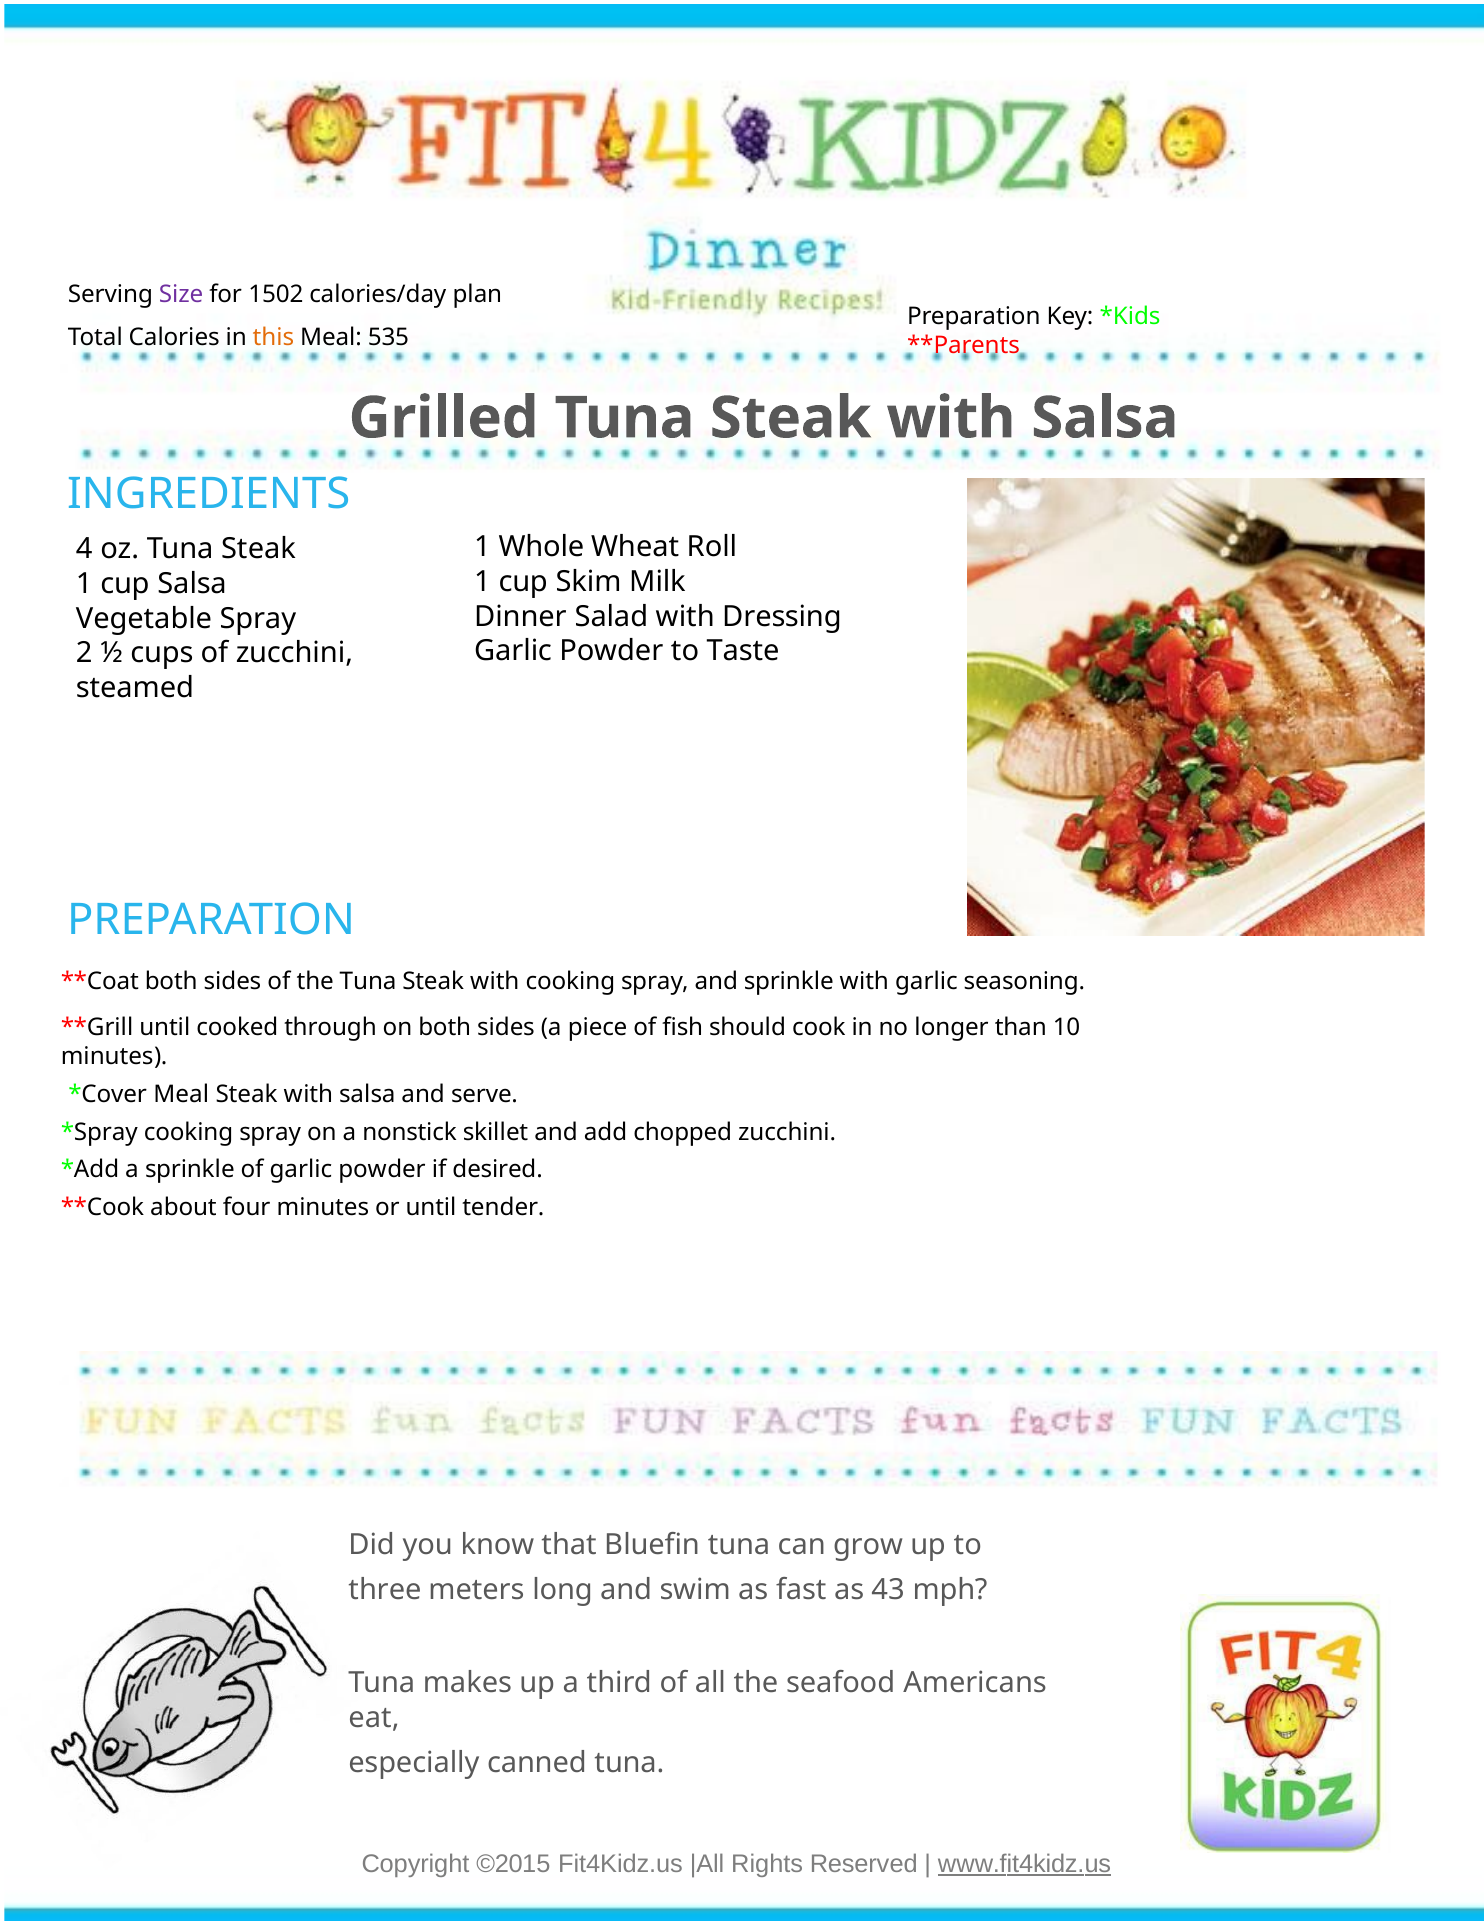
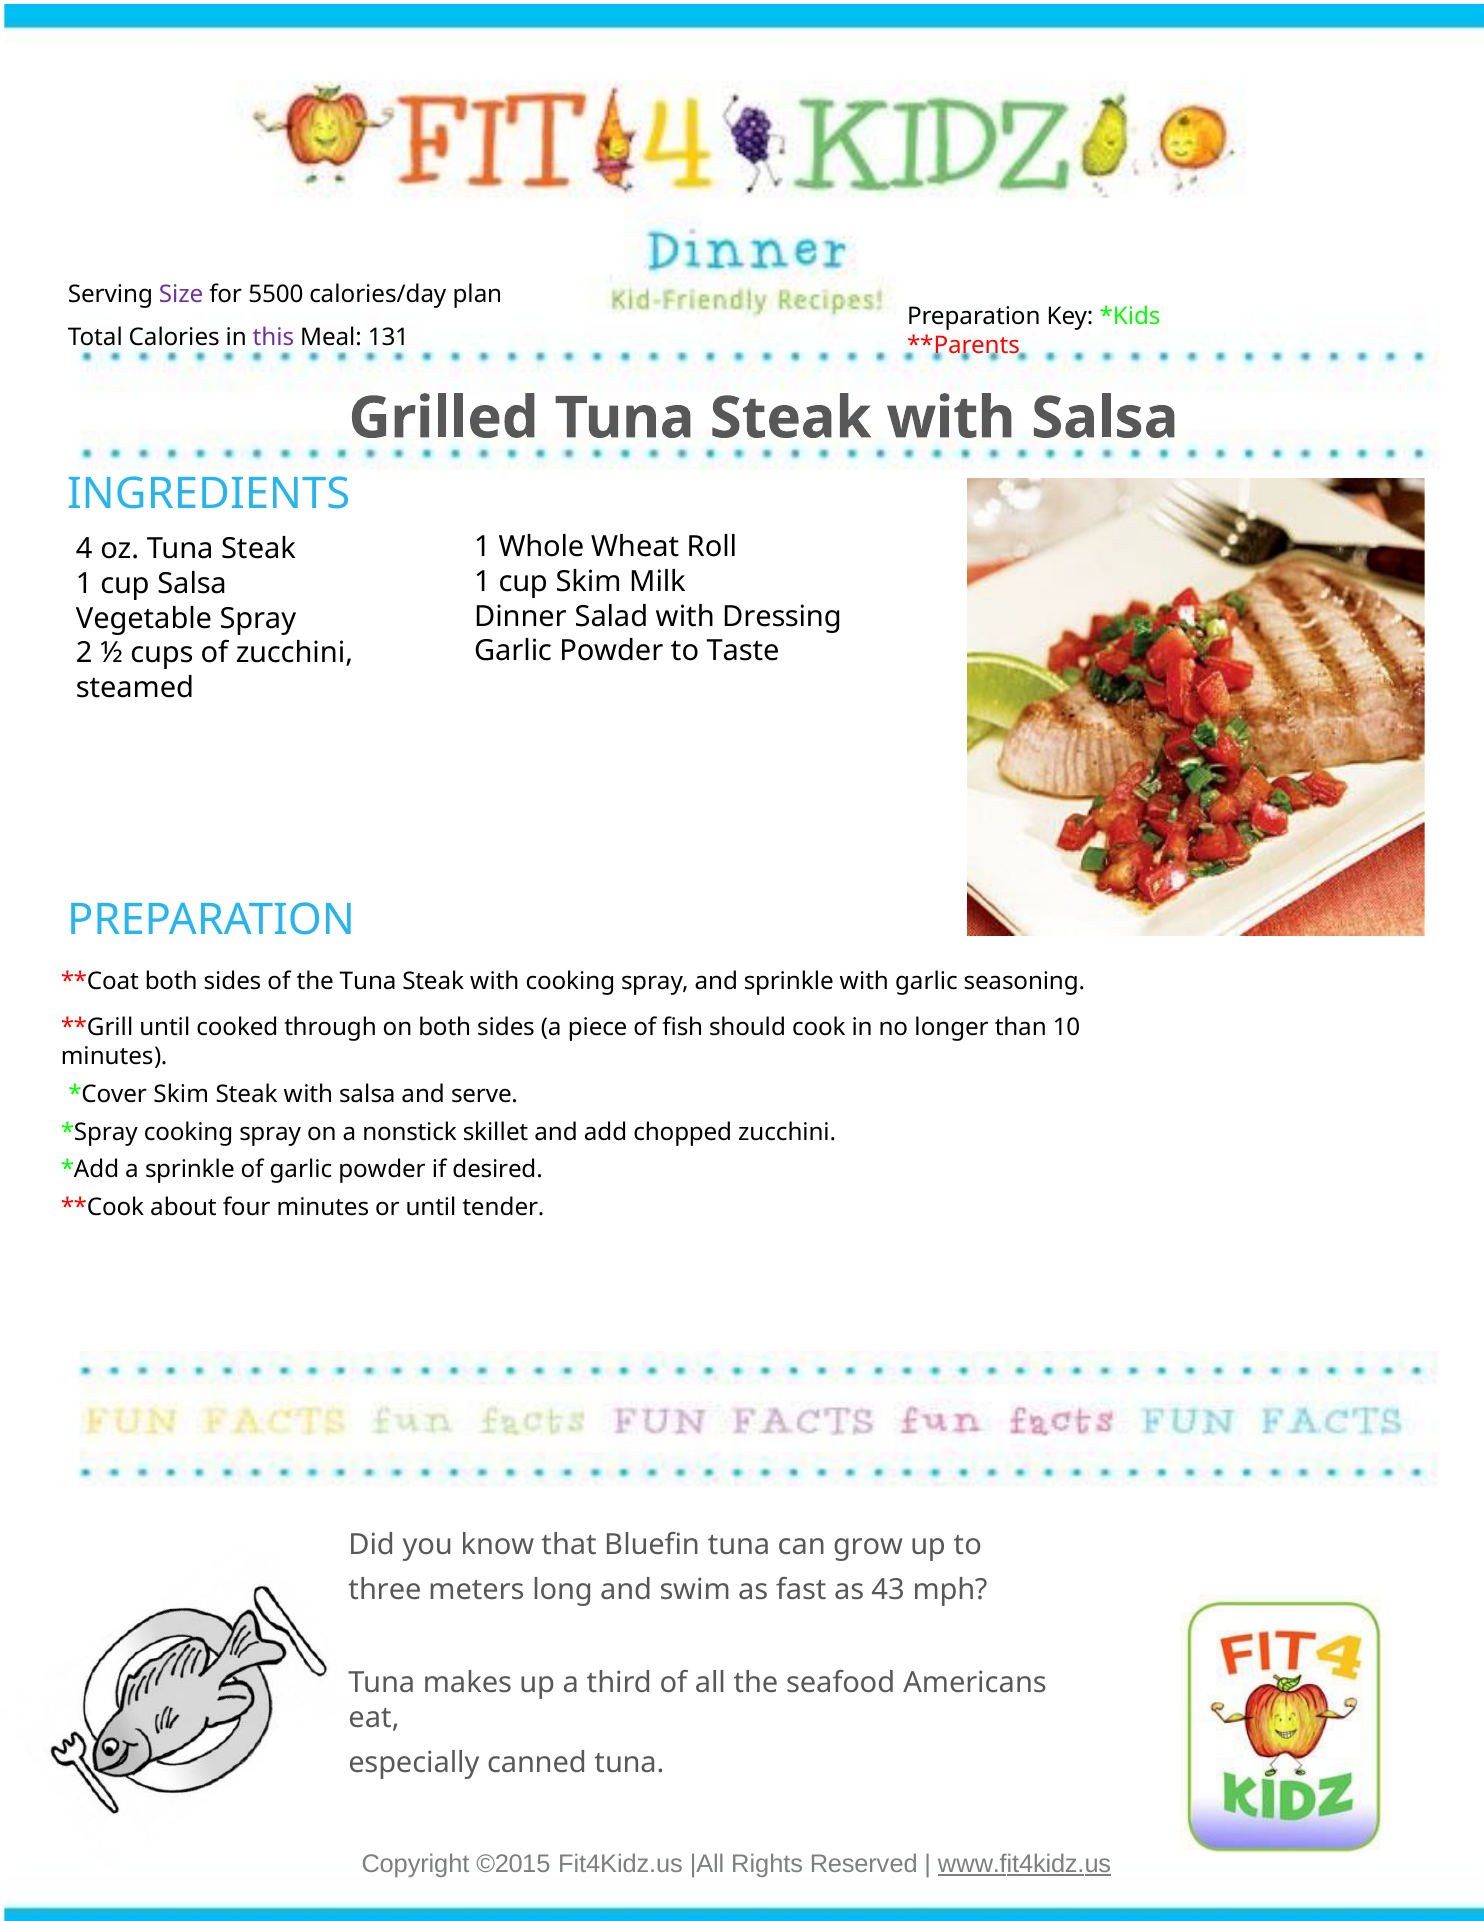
1502: 1502 -> 5500
this colour: orange -> purple
535: 535 -> 131
Meal at (181, 1094): Meal -> Skim
